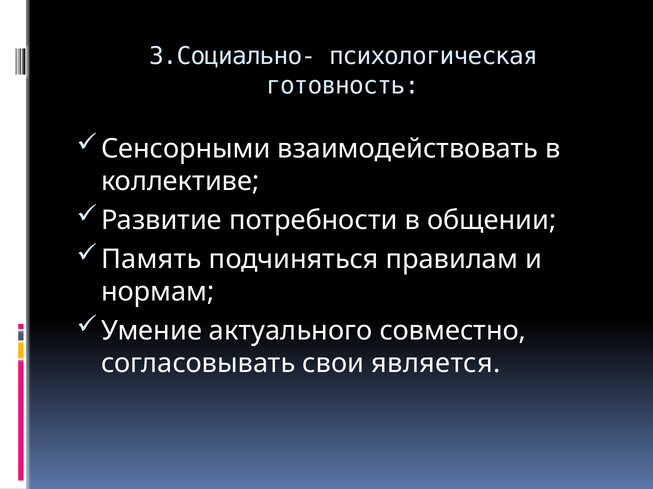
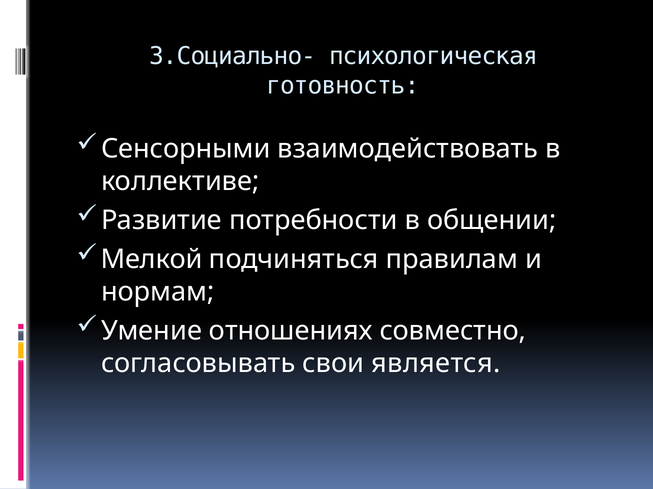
Память: Память -> Мелкой
актуального: актуального -> отношениях
